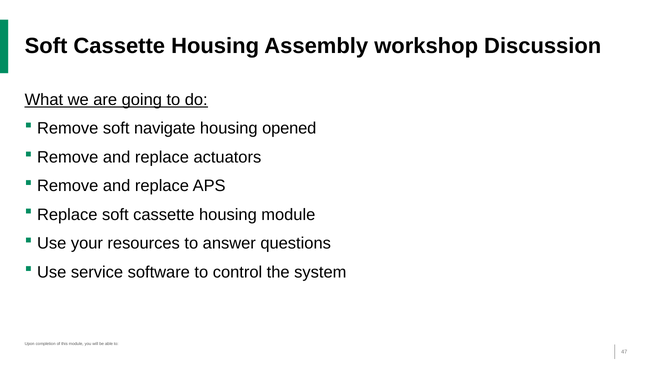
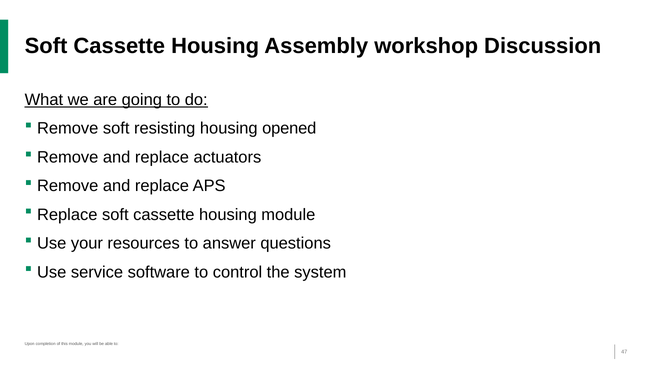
navigate: navigate -> resisting
